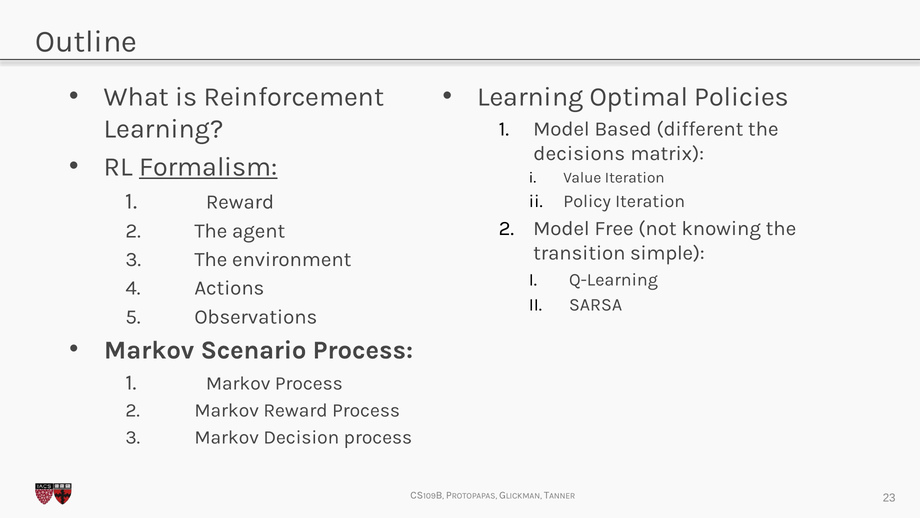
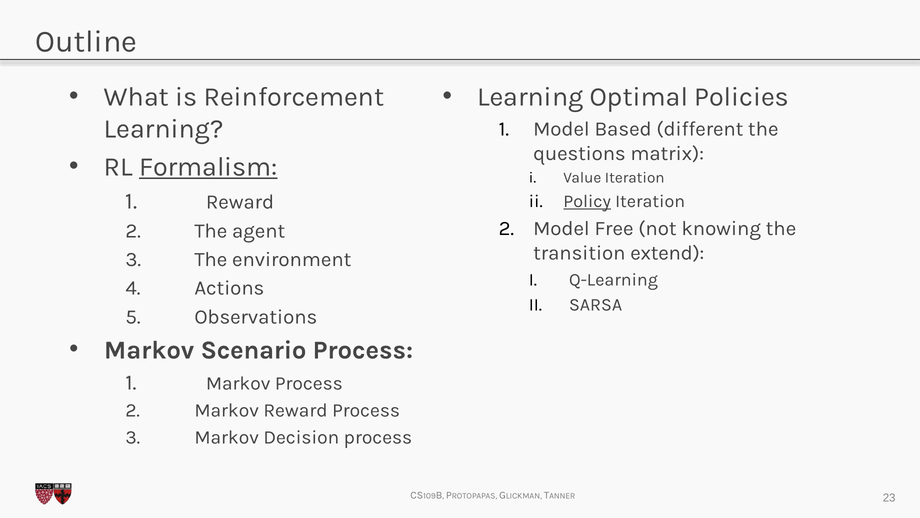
decisions: decisions -> questions
Policy underline: none -> present
simple: simple -> extend
